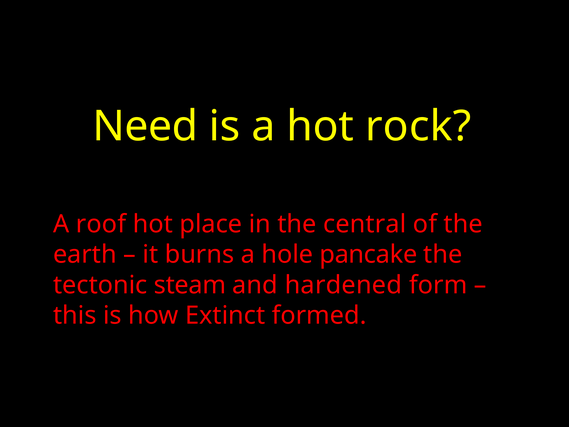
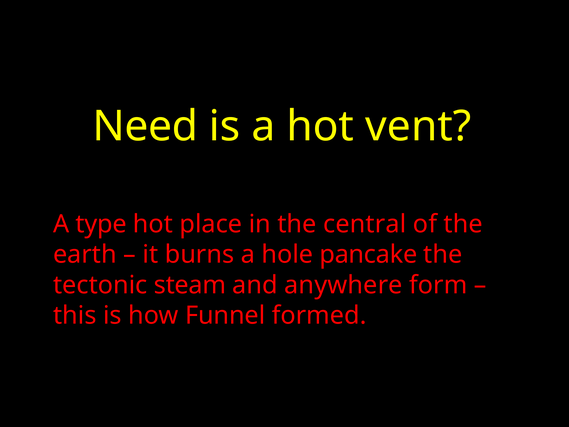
rock: rock -> vent
roof: roof -> type
hardened: hardened -> anywhere
Extinct: Extinct -> Funnel
